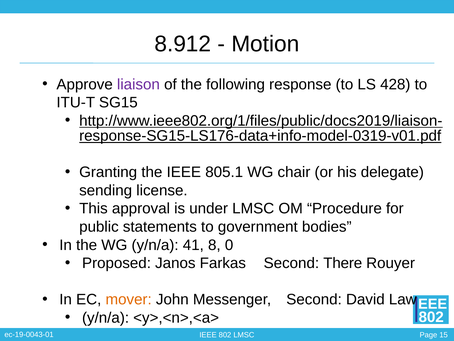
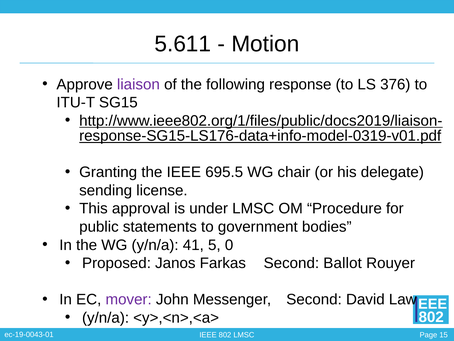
8.912: 8.912 -> 5.611
428: 428 -> 376
805.1: 805.1 -> 695.5
8: 8 -> 5
There: There -> Ballot
mover colour: orange -> purple
